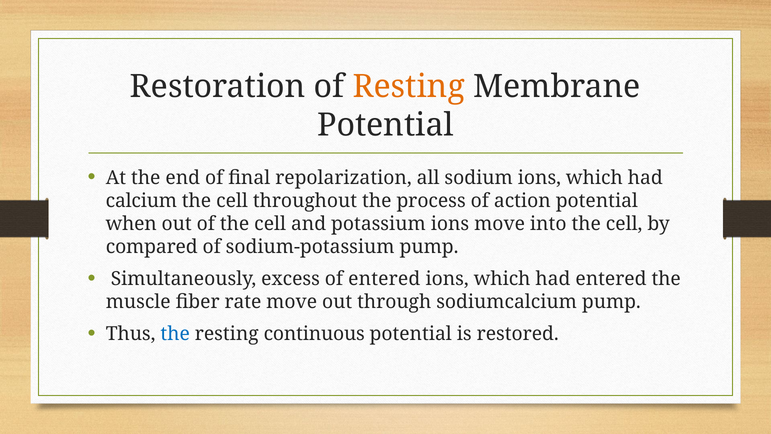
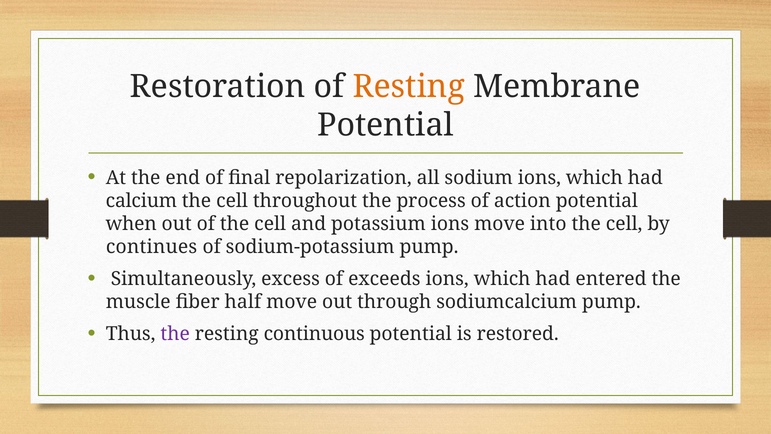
compared: compared -> continues
of entered: entered -> exceeds
rate: rate -> half
the at (175, 334) colour: blue -> purple
